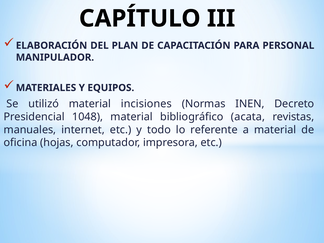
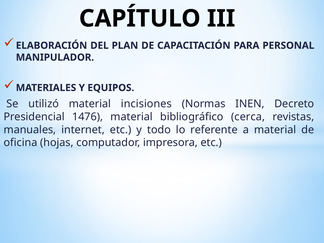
1048: 1048 -> 1476
acata: acata -> cerca
